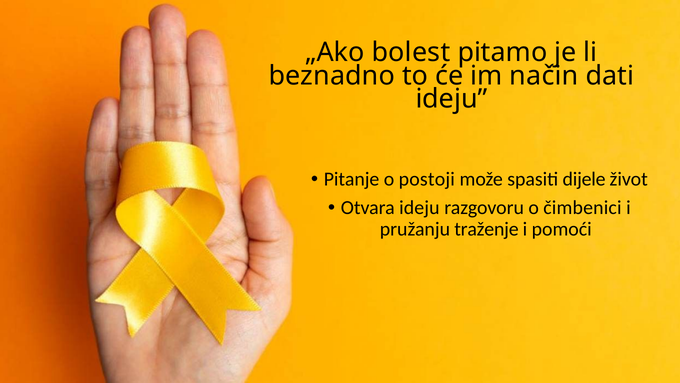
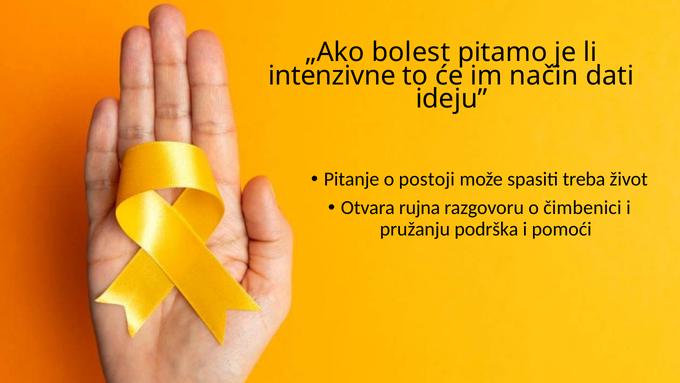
beznadno: beznadno -> intenzivne
dijele: dijele -> treba
Otvara ideju: ideju -> rujna
traženje: traženje -> podrška
